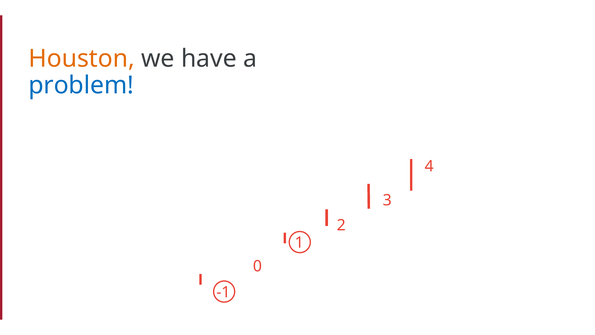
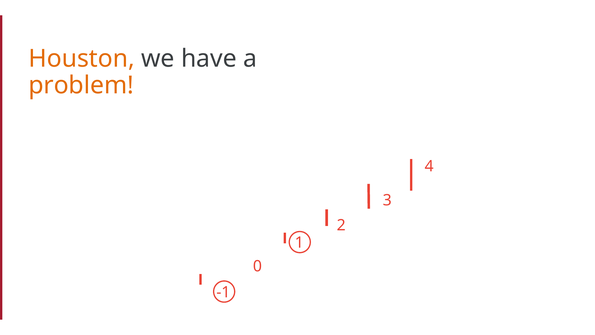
problem colour: blue -> orange
